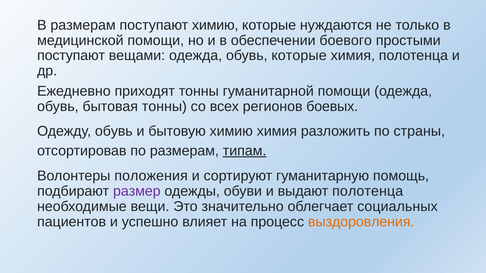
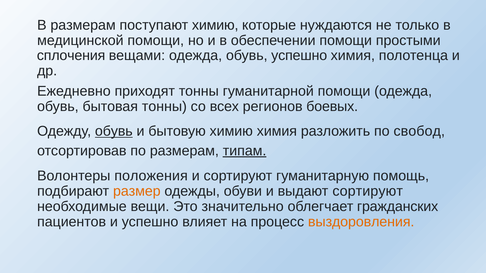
обеспечении боевого: боевого -> помощи
поступают at (71, 56): поступают -> сплочения
обувь которые: которые -> успешно
обувь at (114, 131) underline: none -> present
страны: страны -> свобод
размер colour: purple -> orange
выдают полотенца: полотенца -> сортируют
социальных: социальных -> гражданских
